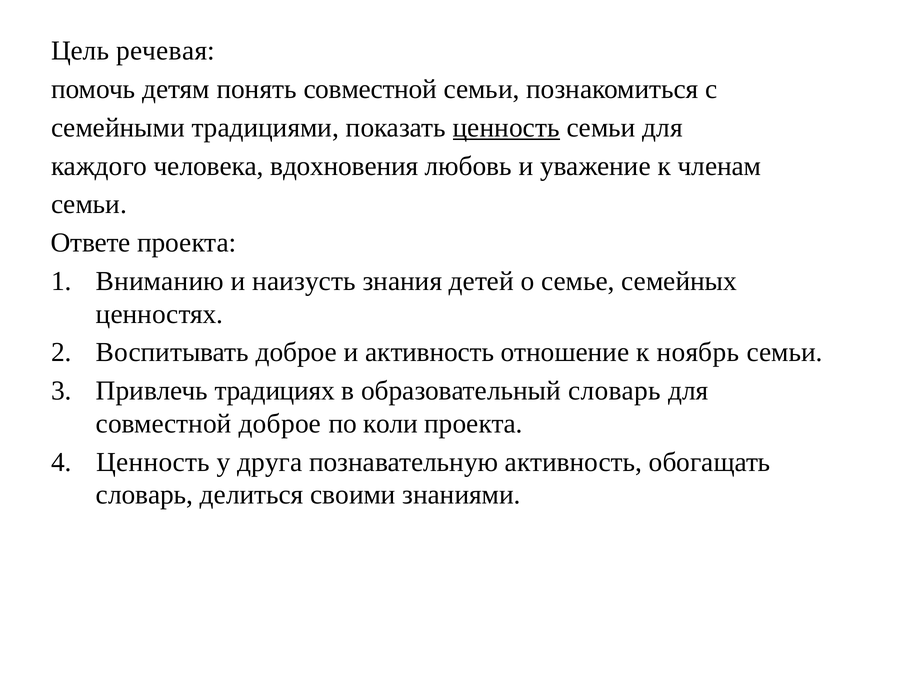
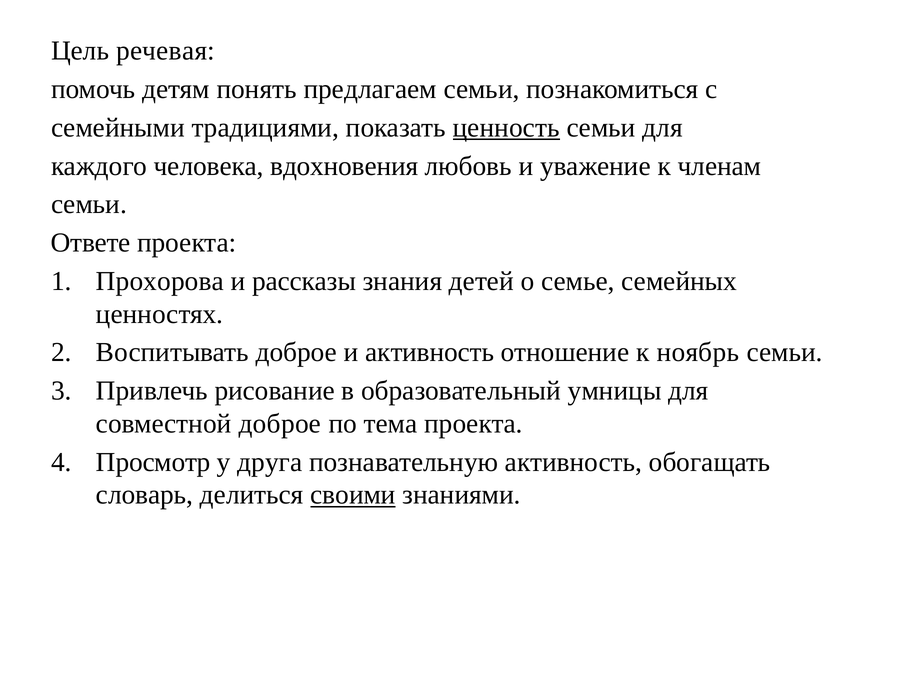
понять совместной: совместной -> предлагаем
Вниманию: Вниманию -> Прохорова
наизусть: наизусть -> рассказы
традициях: традициях -> рисование
образовательный словарь: словарь -> умницы
коли: коли -> тема
Ценность at (153, 462): Ценность -> Просмотр
своими underline: none -> present
